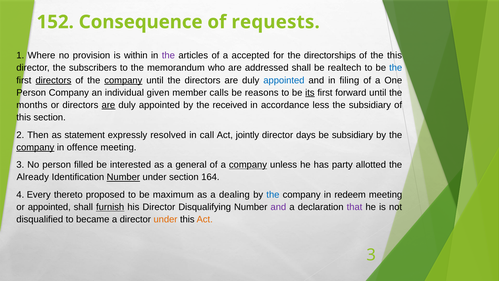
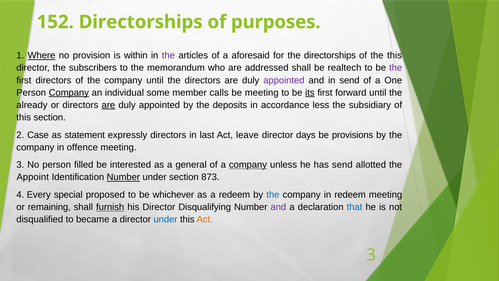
152 Consequence: Consequence -> Directorships
requests: requests -> purposes
Where underline: none -> present
accepted: accepted -> aforesaid
the at (396, 68) colour: blue -> purple
directors at (53, 80) underline: present -> none
company at (123, 80) underline: present -> none
appointed at (284, 80) colour: blue -> purple
in filing: filing -> send
Company at (69, 93) underline: none -> present
given: given -> some
be reasons: reasons -> meeting
months: months -> already
received: received -> deposits
Then: Then -> Case
expressly resolved: resolved -> directors
call: call -> last
jointly: jointly -> leave
be subsidiary: subsidiary -> provisions
company at (35, 147) underline: present -> none
has party: party -> send
Already: Already -> Appoint
164: 164 -> 873
thereto: thereto -> special
maximum: maximum -> whichever
a dealing: dealing -> redeem
or appointed: appointed -> remaining
that colour: purple -> blue
under at (165, 219) colour: orange -> blue
